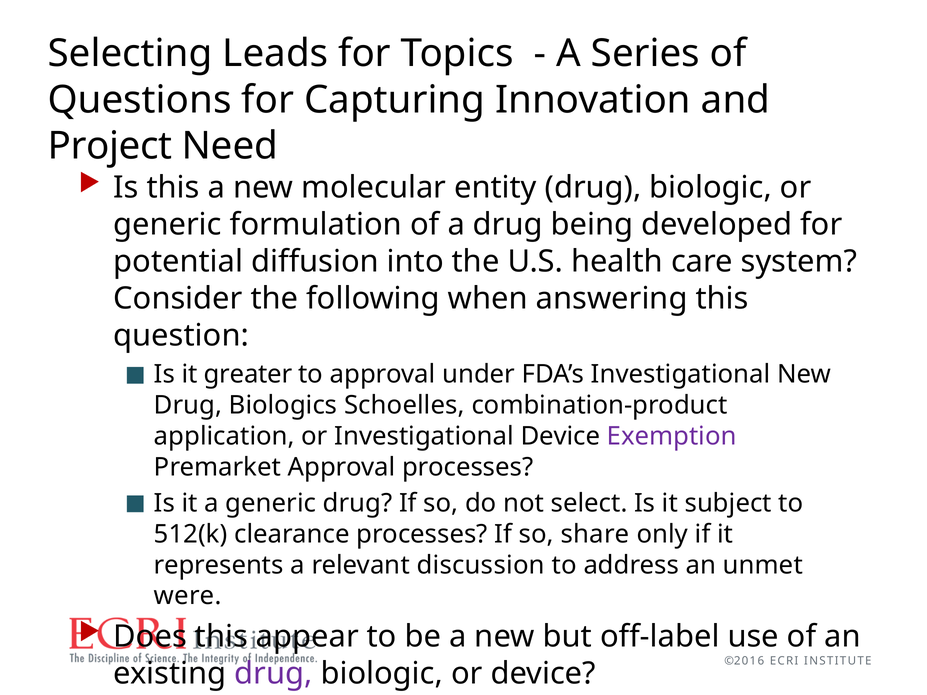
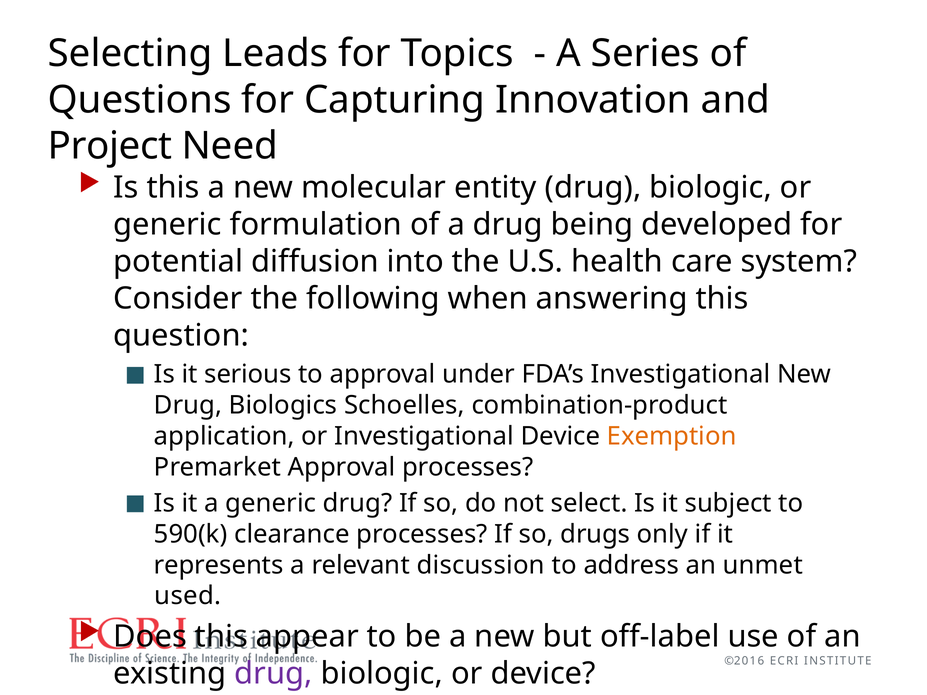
greater: greater -> serious
Exemption colour: purple -> orange
512(k: 512(k -> 590(k
share: share -> drugs
were: were -> used
